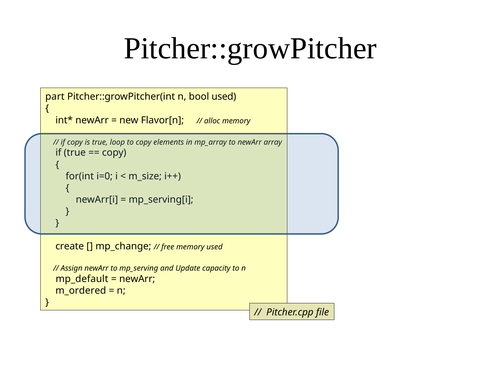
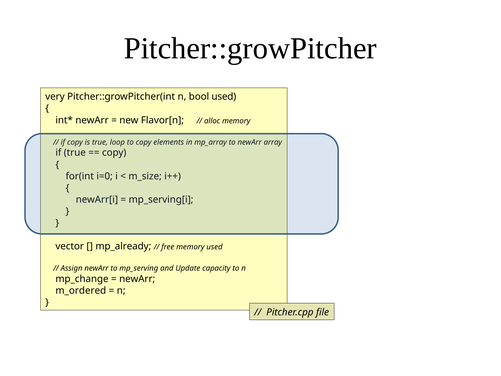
part: part -> very
create: create -> vector
mp_change: mp_change -> mp_already
mp_default: mp_default -> mp_change
